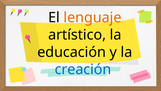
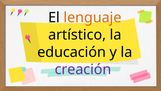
creación colour: blue -> purple
